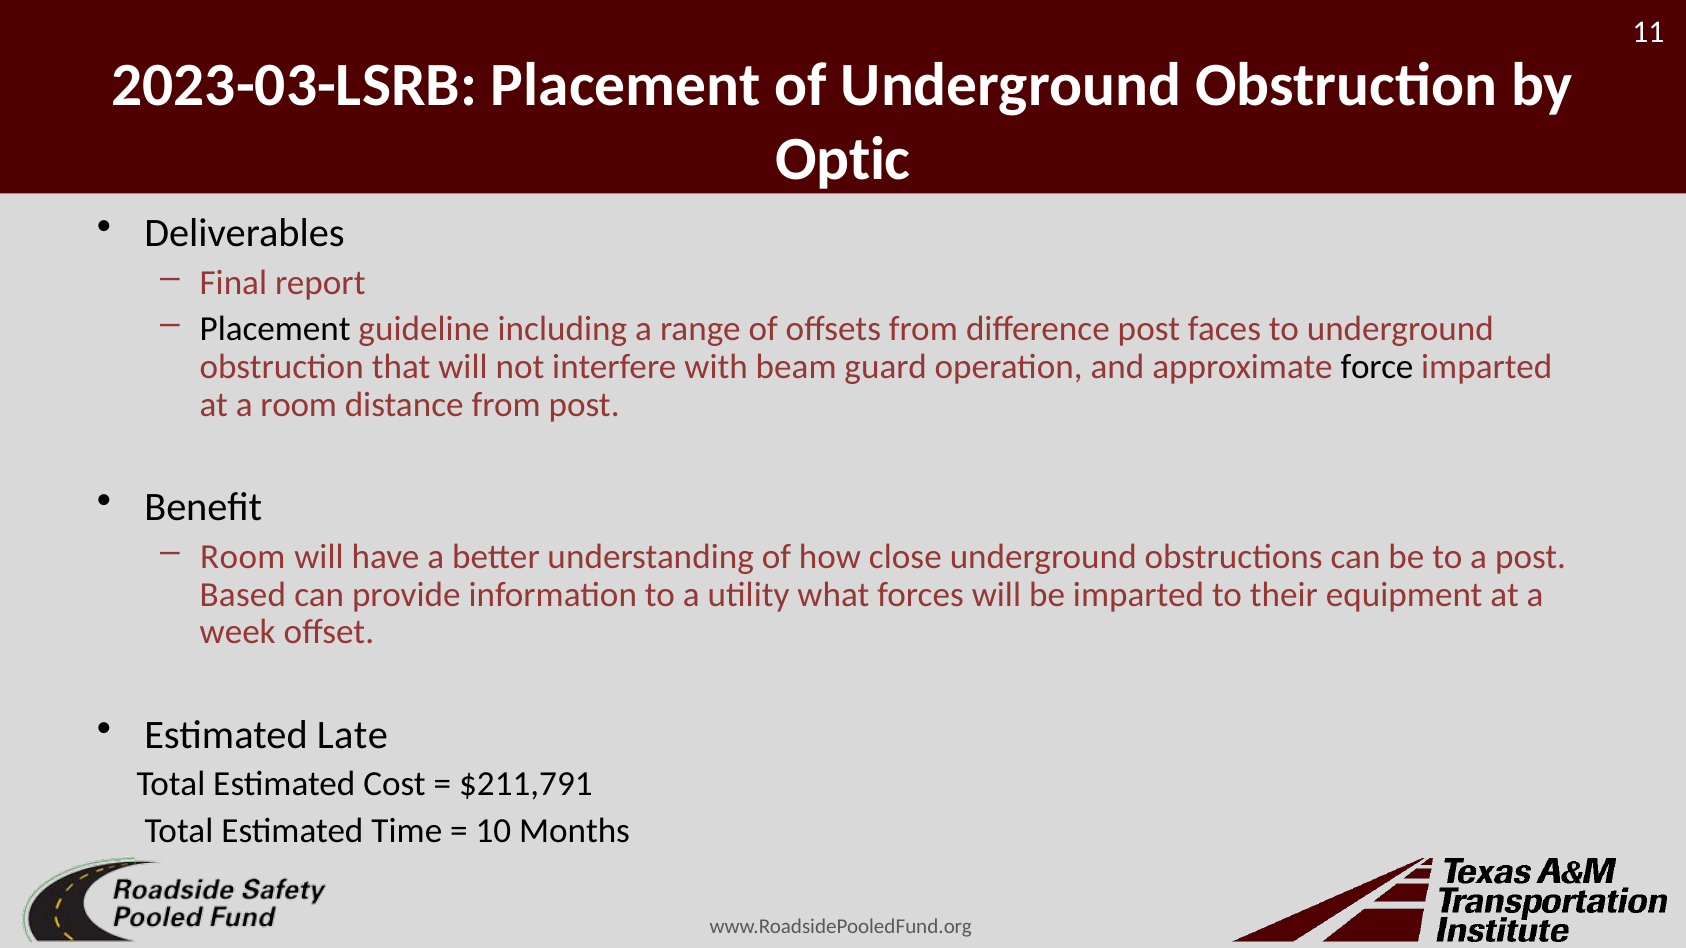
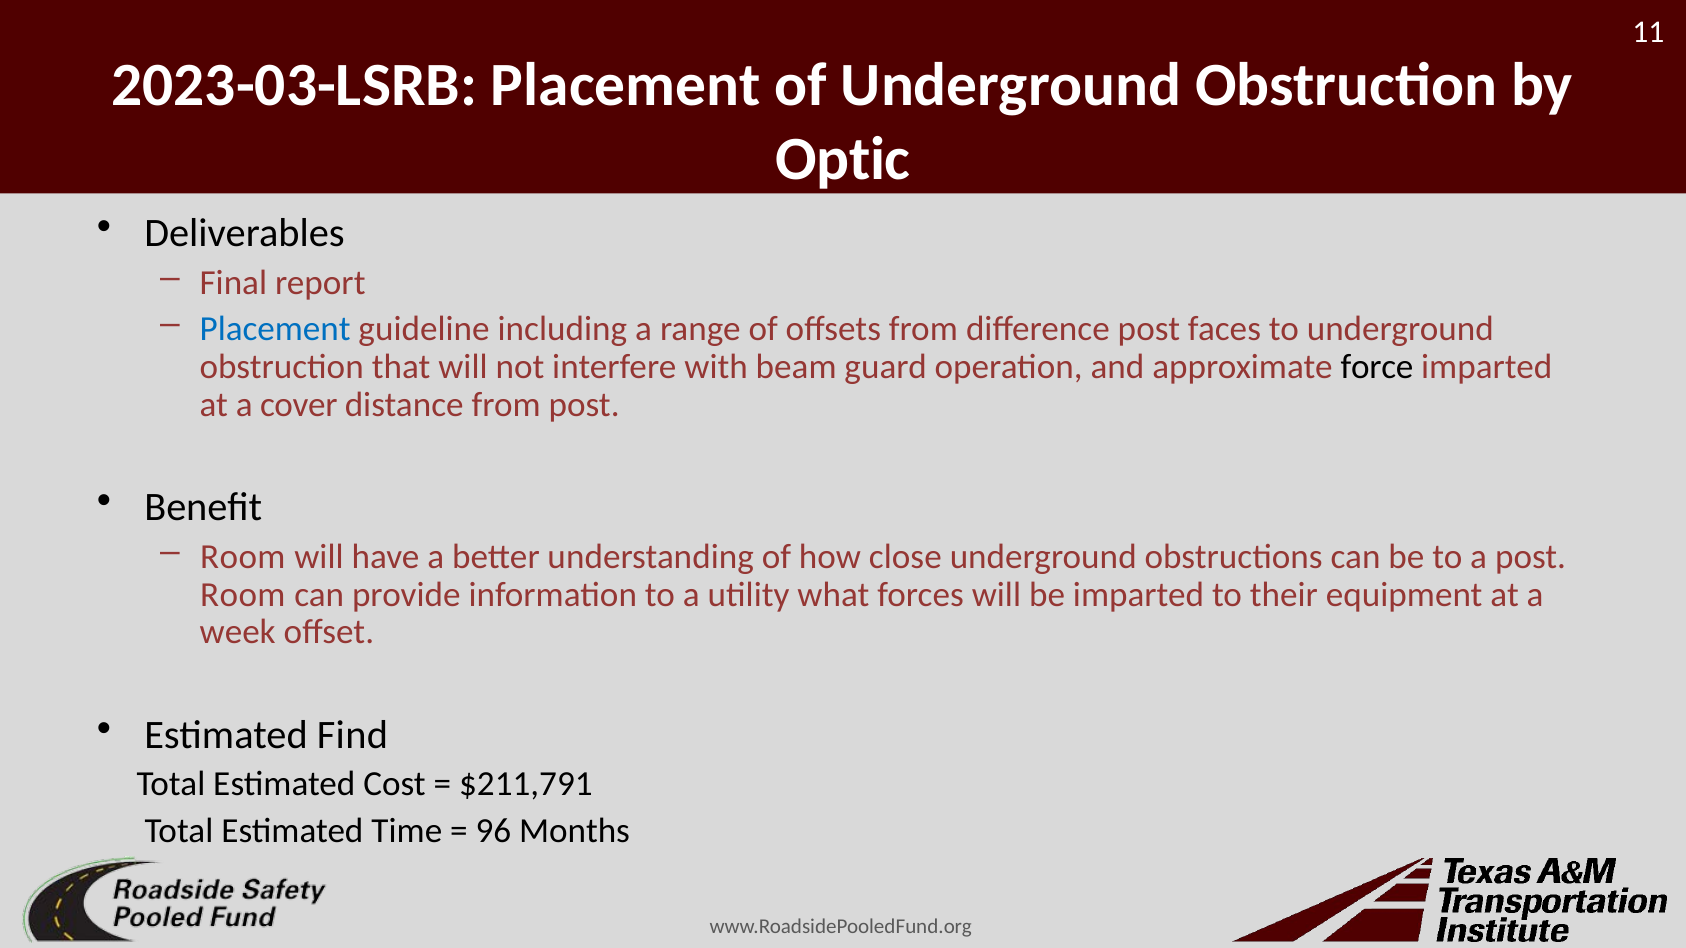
Placement at (275, 329) colour: black -> blue
a room: room -> cover
Based at (243, 595): Based -> Room
Late: Late -> Find
10: 10 -> 96
